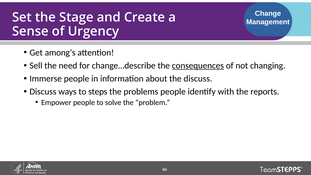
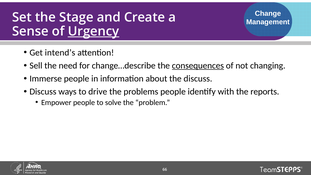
Urgency underline: none -> present
among’s: among’s -> intend’s
steps: steps -> drive
